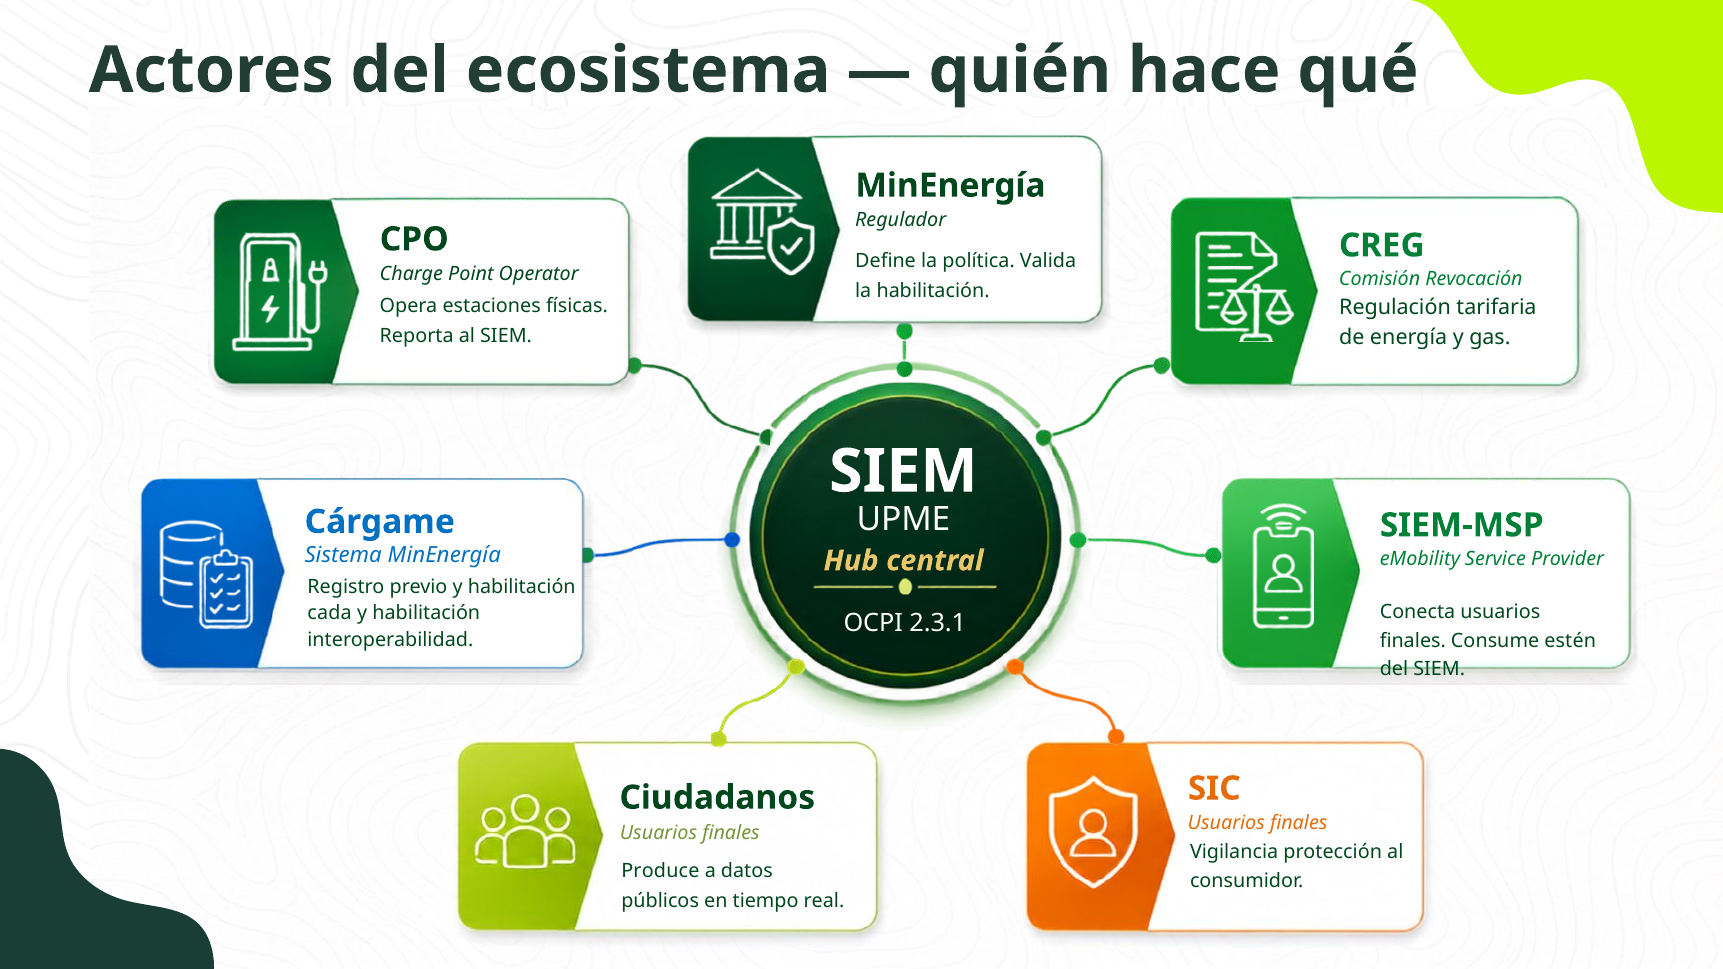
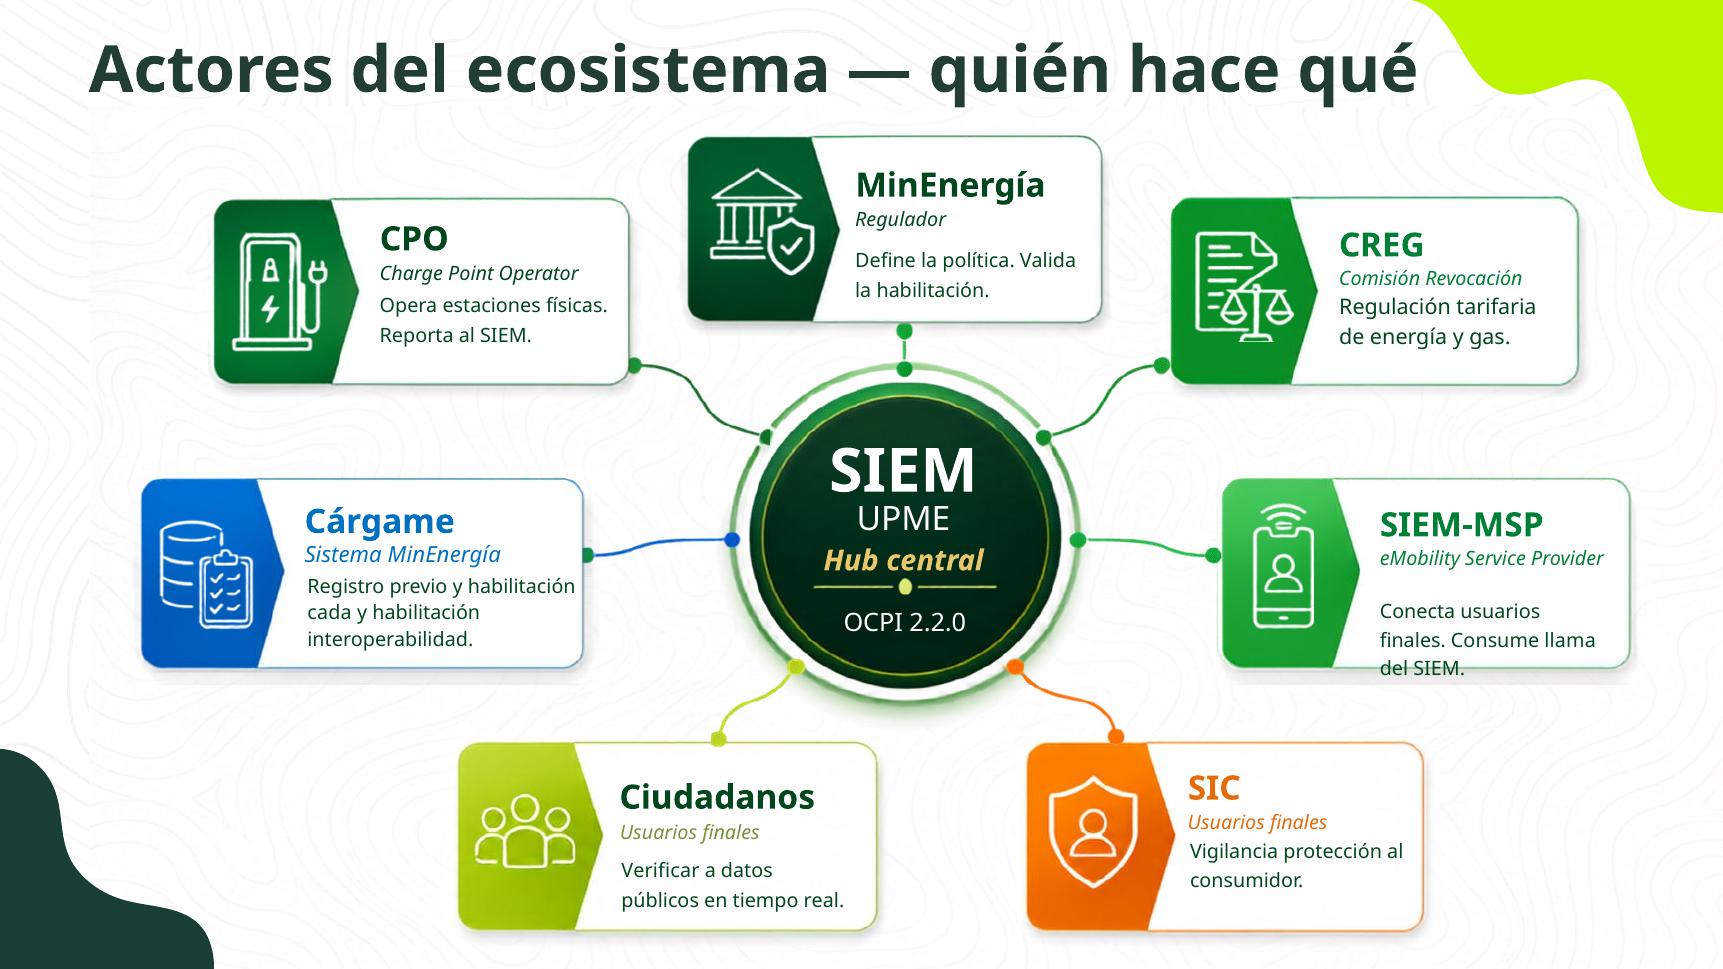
2.3.1: 2.3.1 -> 2.2.0
estén: estén -> llama
Produce: Produce -> Verificar
